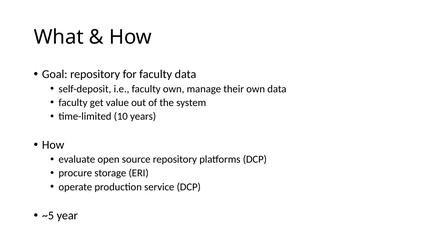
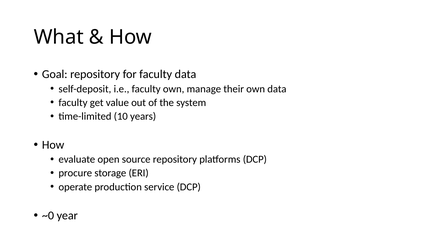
~5: ~5 -> ~0
